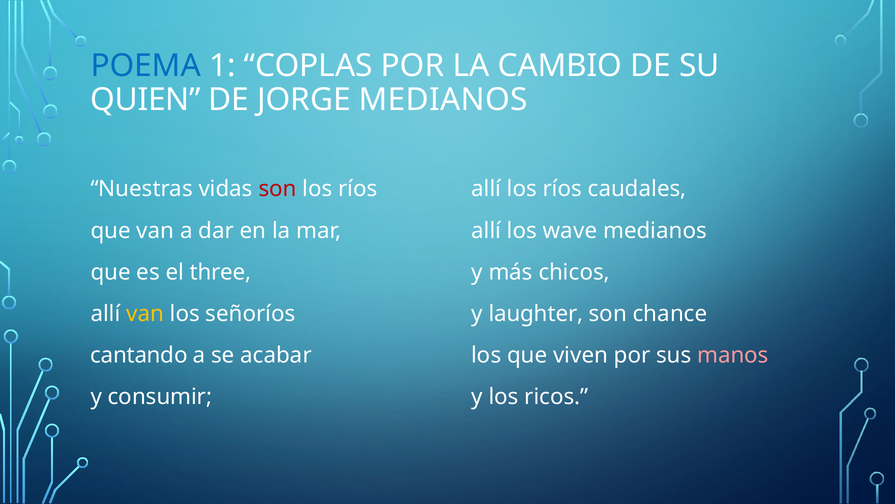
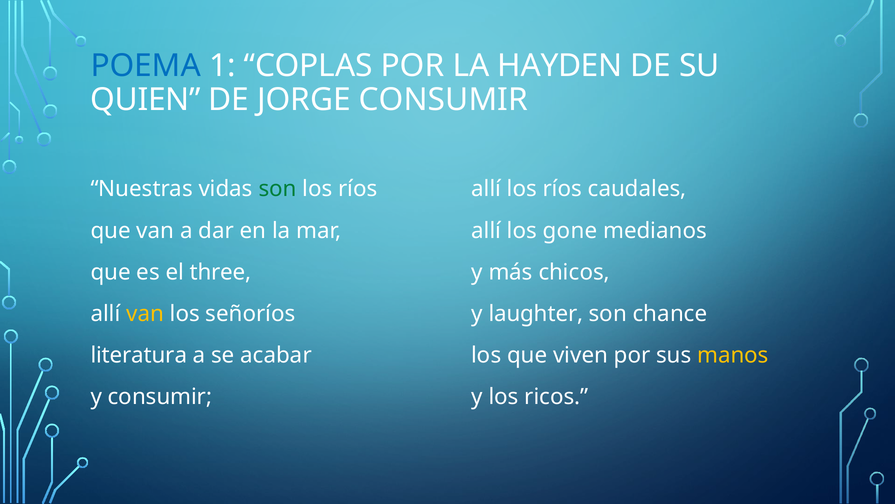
CAMBIO: CAMBIO -> HAYDEN
JORGE MEDIANOS: MEDIANOS -> CONSUMIR
son at (278, 189) colour: red -> green
wave: wave -> gone
cantando: cantando -> literatura
manos colour: pink -> yellow
